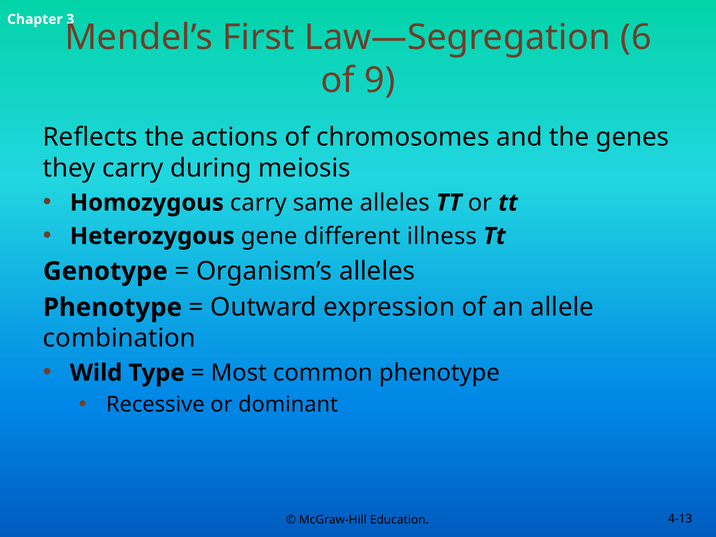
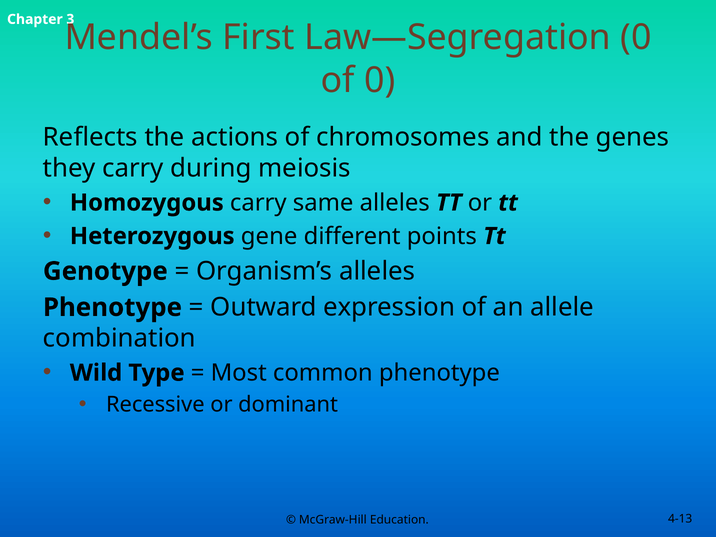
Law—Segregation 6: 6 -> 0
of 9: 9 -> 0
illness: illness -> points
